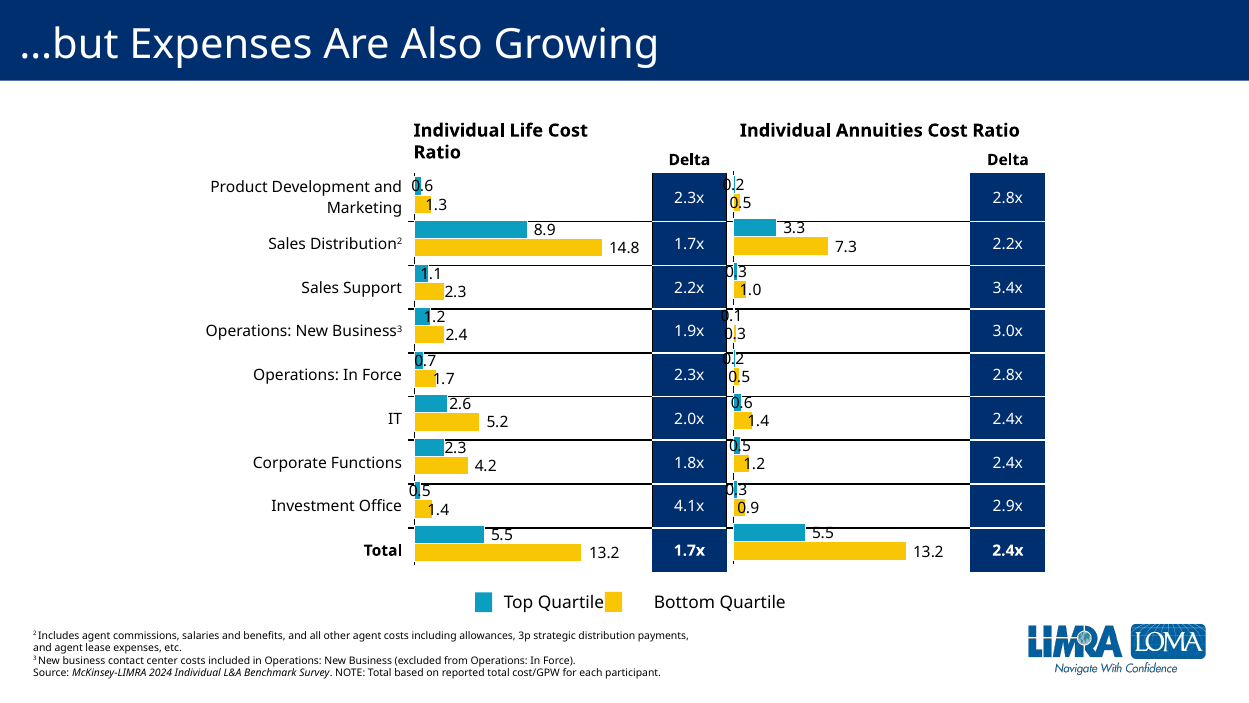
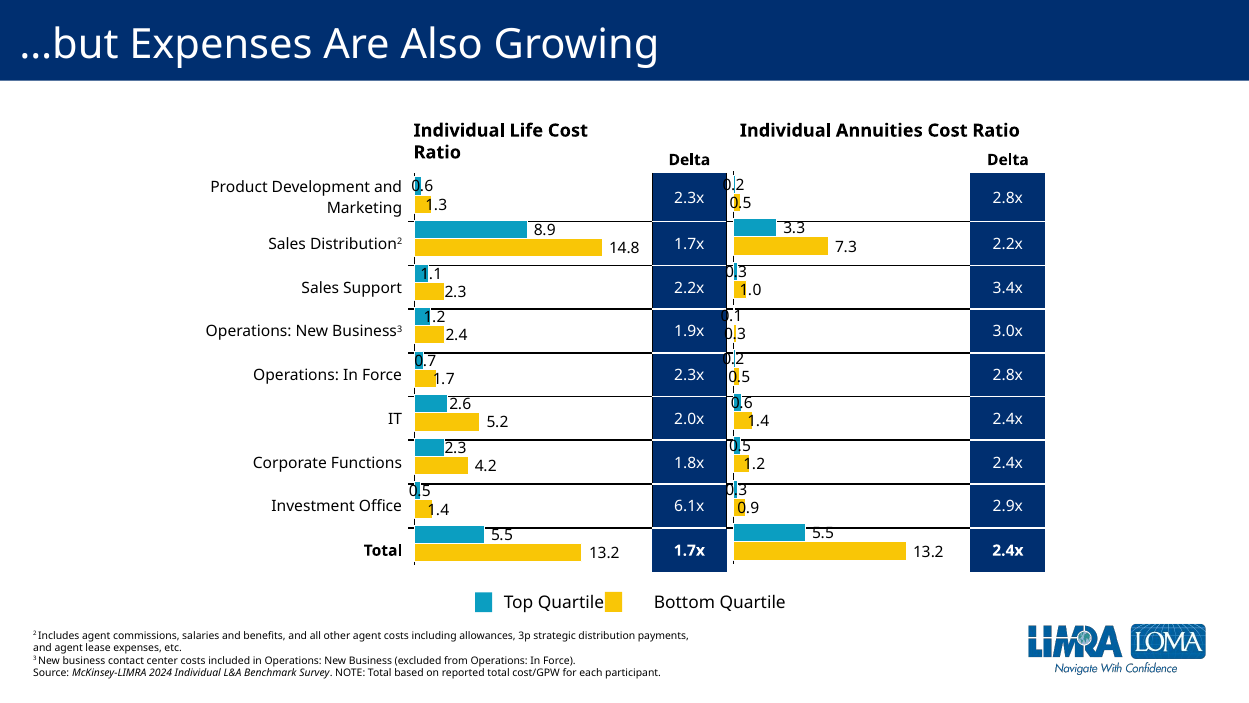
4.1x: 4.1x -> 6.1x
